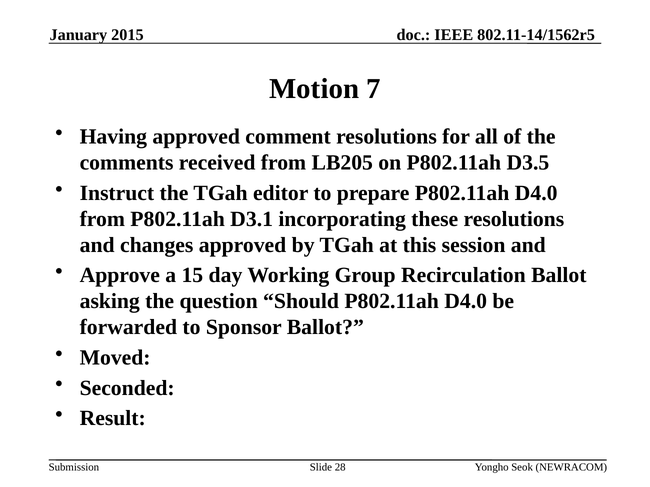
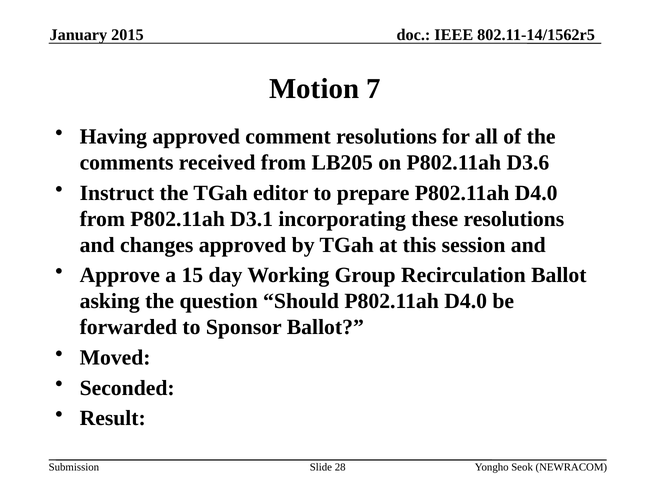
D3.5: D3.5 -> D3.6
